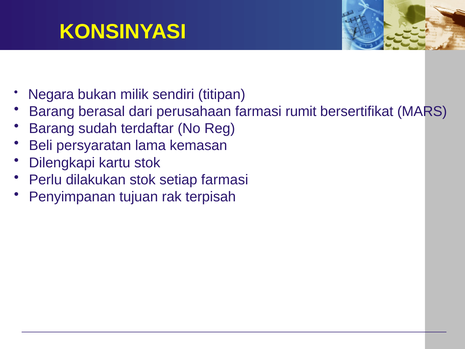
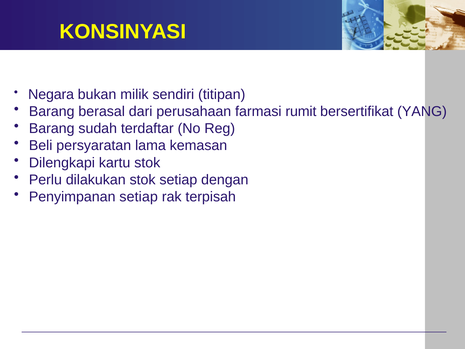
MARS: MARS -> YANG
setiap farmasi: farmasi -> dengan
Penyimpanan tujuan: tujuan -> setiap
